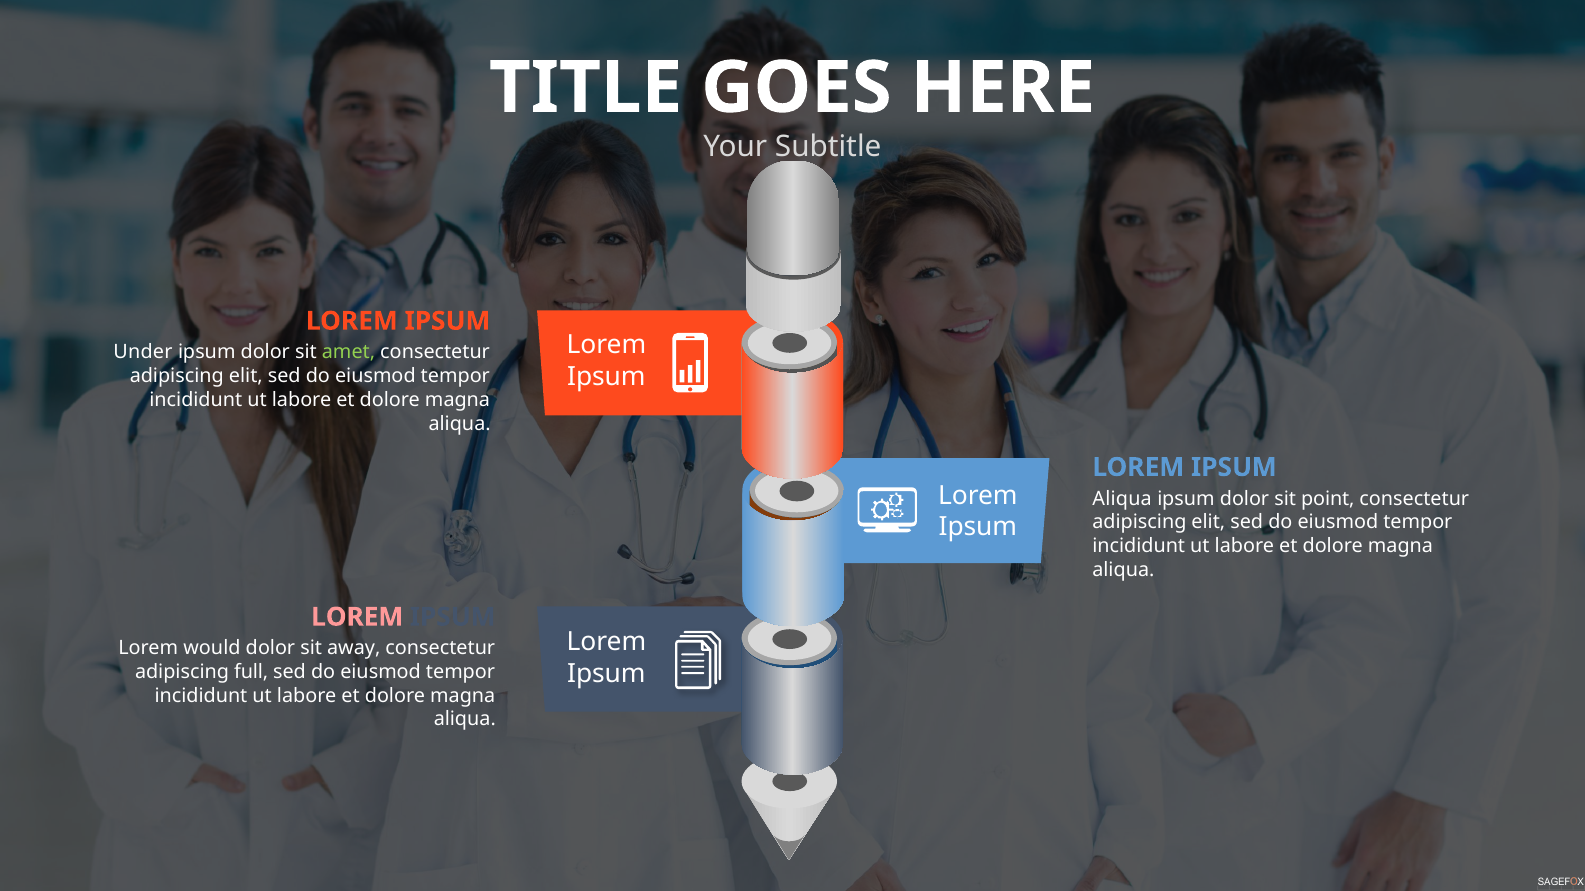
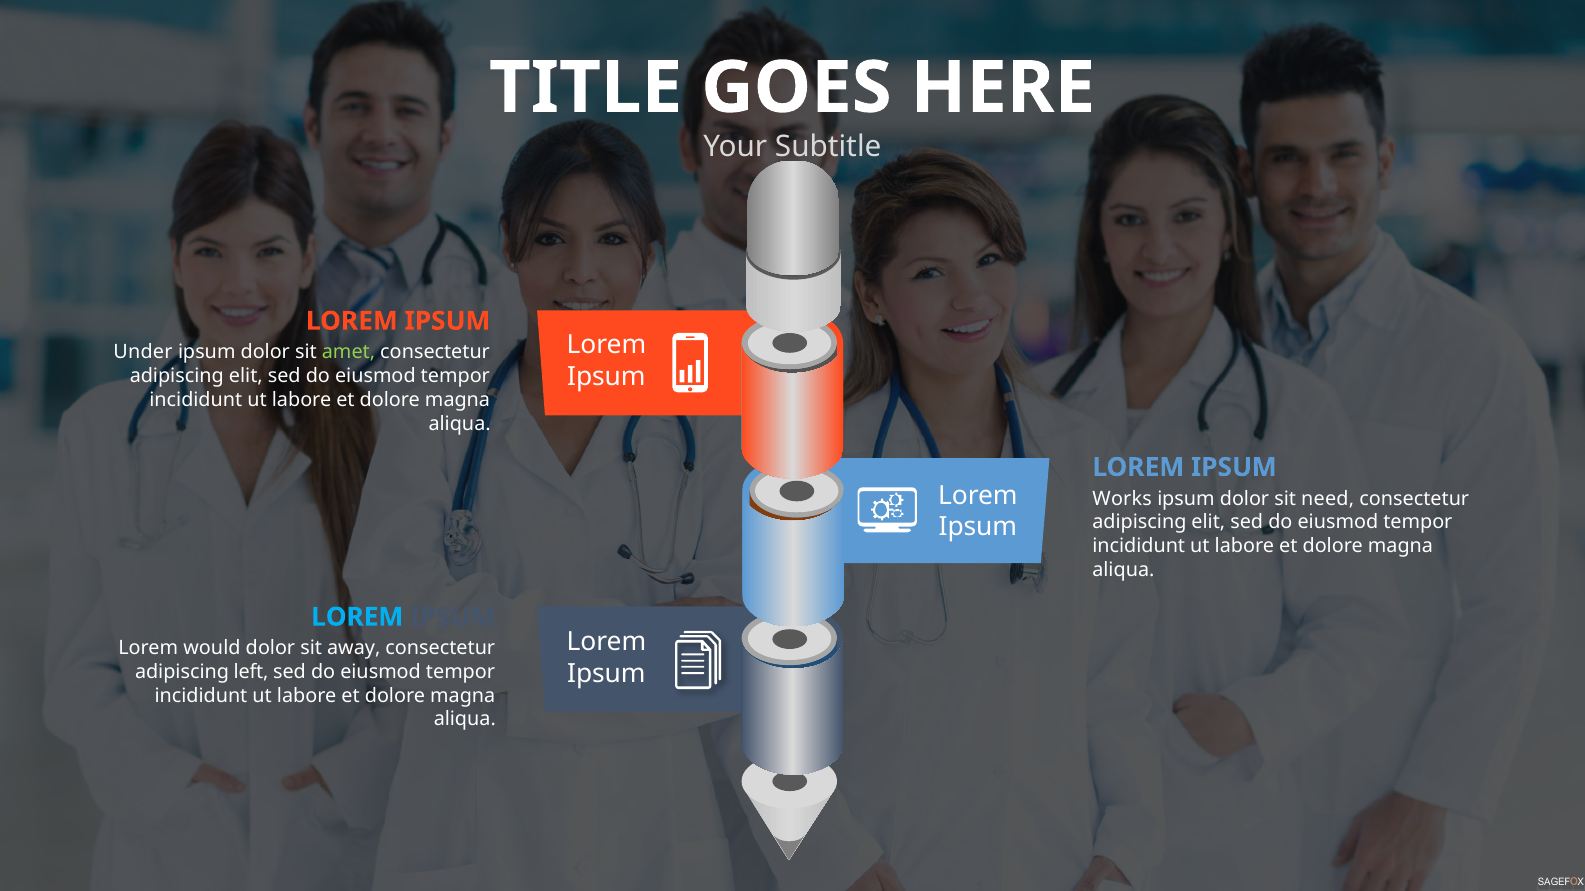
Aliqua at (1122, 499): Aliqua -> Works
point: point -> need
LOREM at (357, 617) colour: pink -> light blue
full: full -> left
